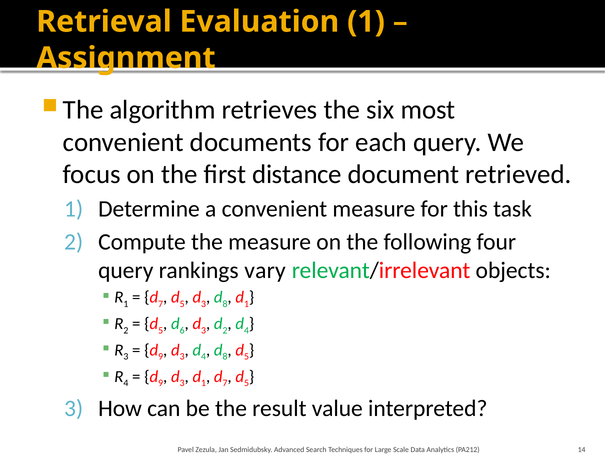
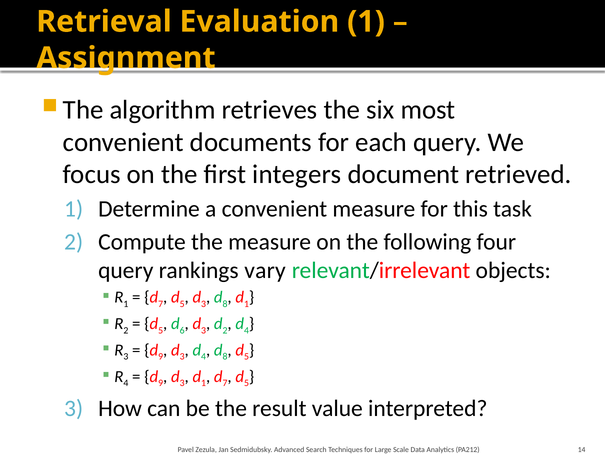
distance: distance -> integers
